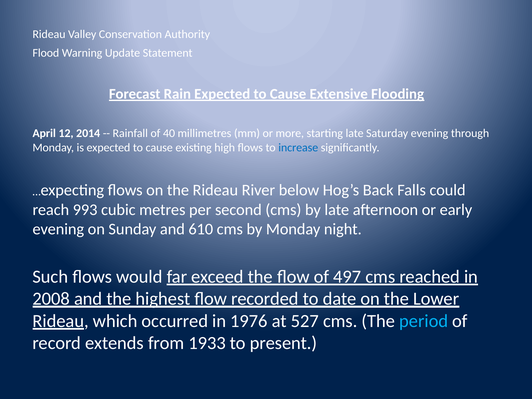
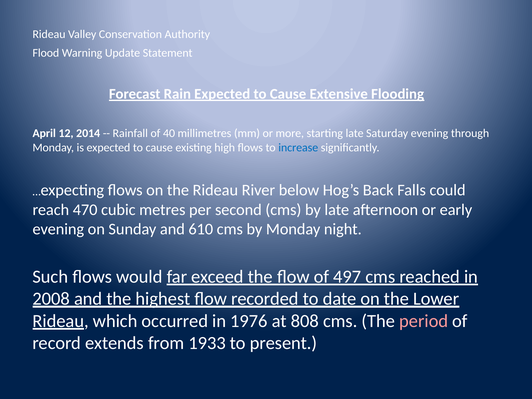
993: 993 -> 470
527: 527 -> 808
period colour: light blue -> pink
